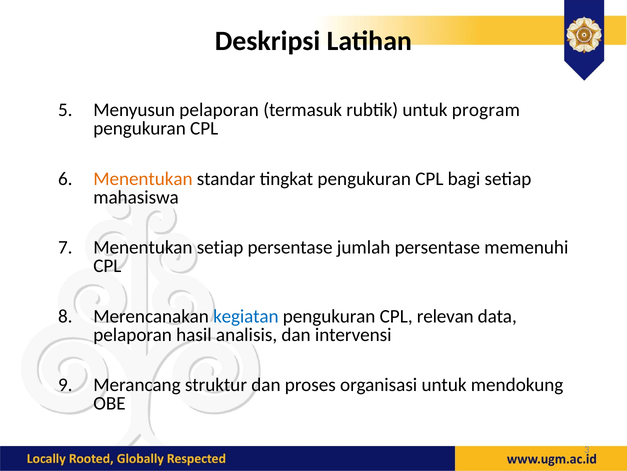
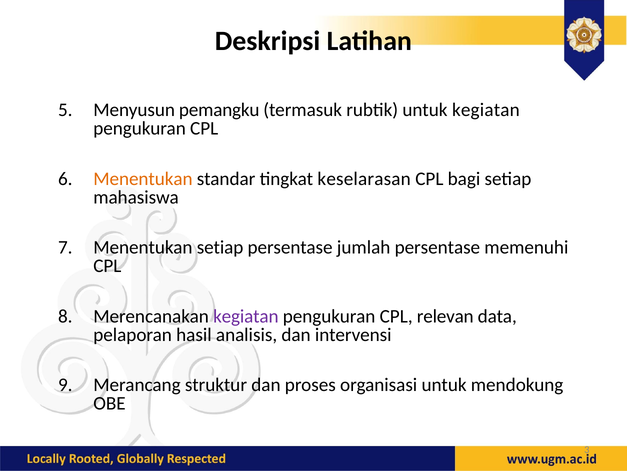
Menyusun pelaporan: pelaporan -> pemangku
untuk program: program -> kegiatan
tingkat pengukuran: pengukuran -> keselarasan
kegiatan at (246, 316) colour: blue -> purple
